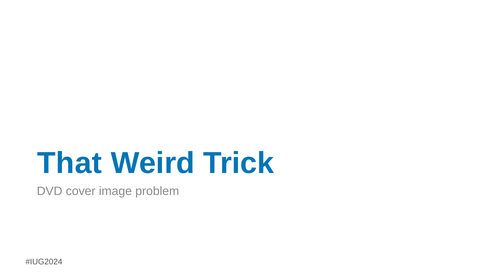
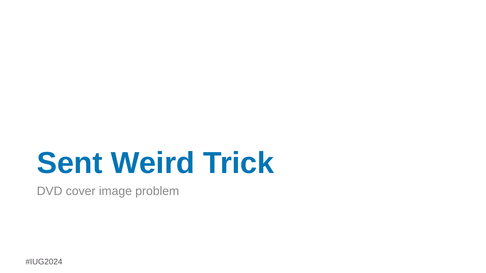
That: That -> Sent
